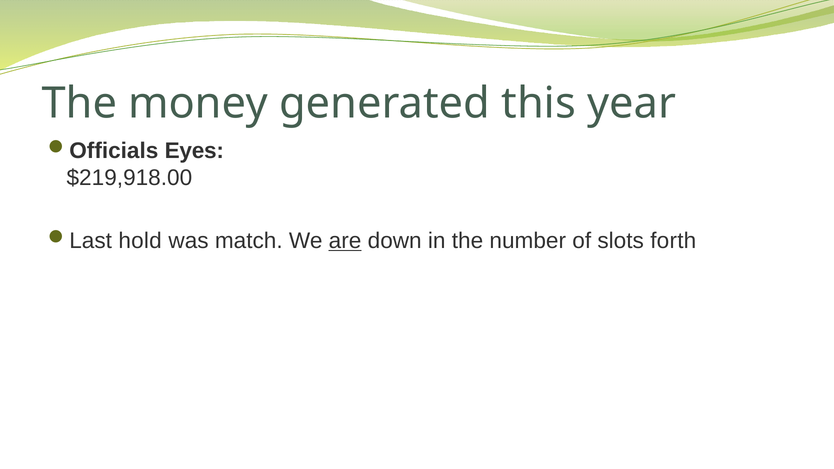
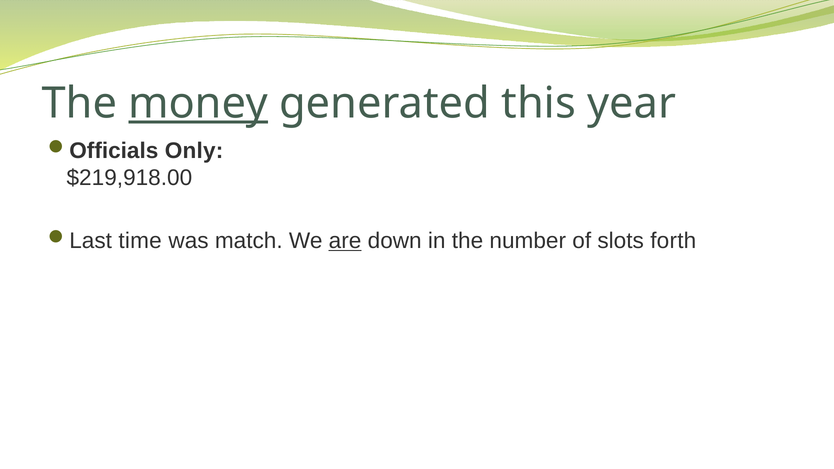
money underline: none -> present
Eyes: Eyes -> Only
hold: hold -> time
